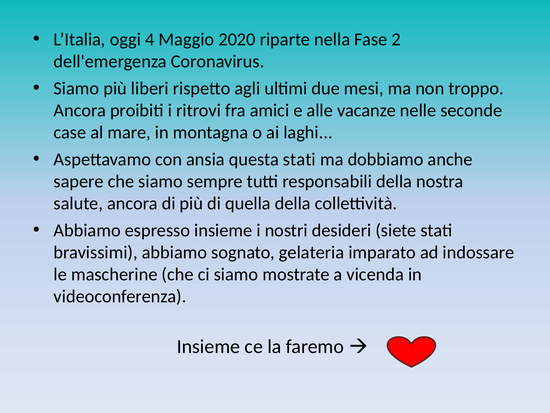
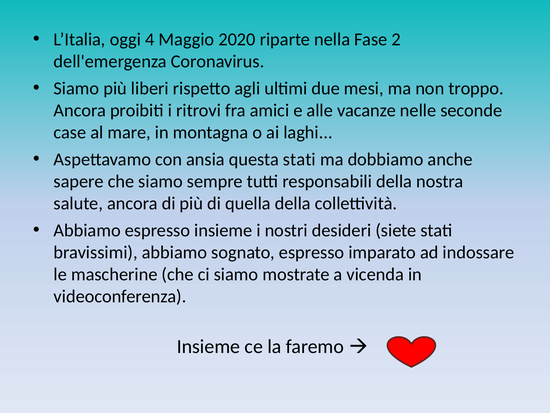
sognato gelateria: gelateria -> espresso
